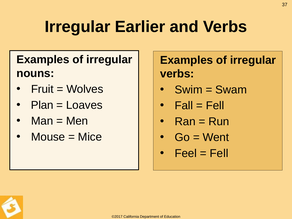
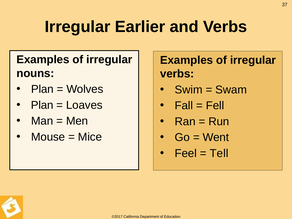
Fruit at (42, 89): Fruit -> Plan
Fell at (219, 153): Fell -> Tell
